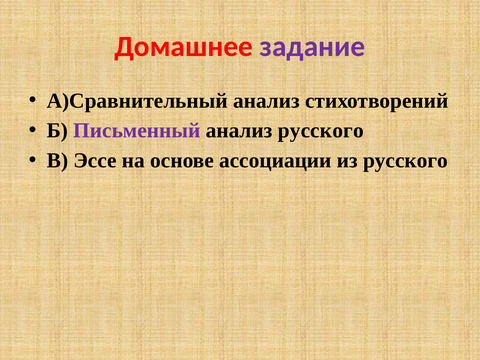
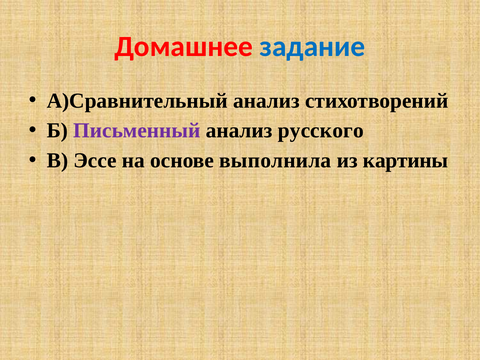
задание colour: purple -> blue
ассоциации: ассоциации -> выполнила
из русского: русского -> картины
